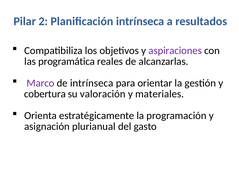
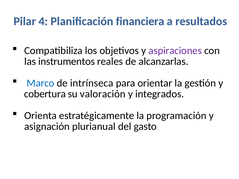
2: 2 -> 4
Planificación intrínseca: intrínseca -> financiera
programática: programática -> instrumentos
Marco colour: purple -> blue
materiales: materiales -> integrados
